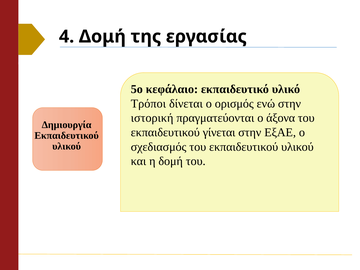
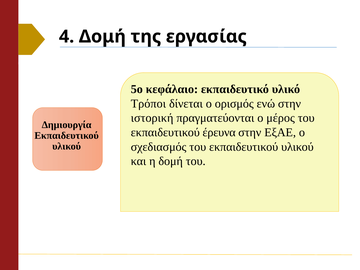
άξονα: άξονα -> μέρος
γίνεται: γίνεται -> έρευνα
